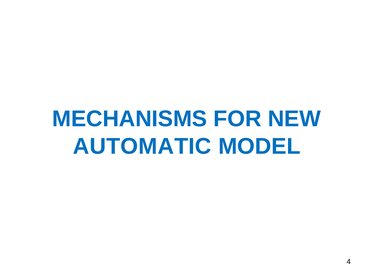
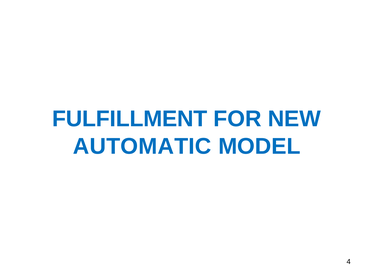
MECHANISMS: MECHANISMS -> FULFILLMENT
